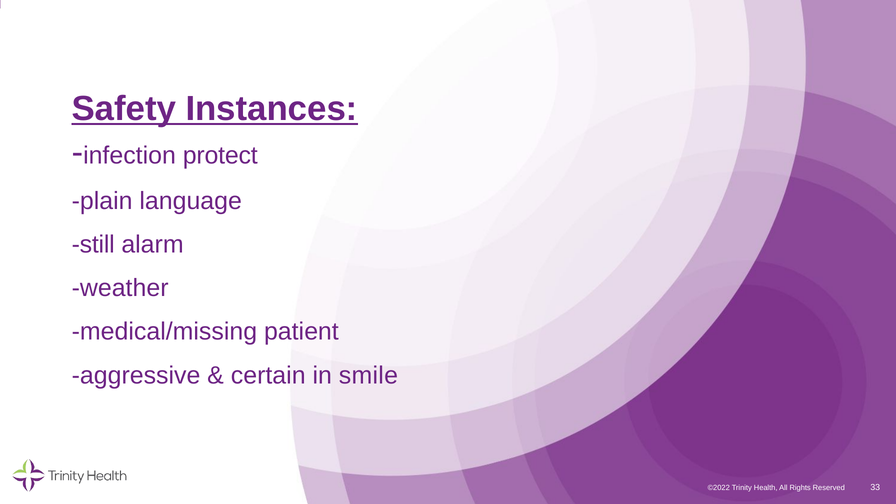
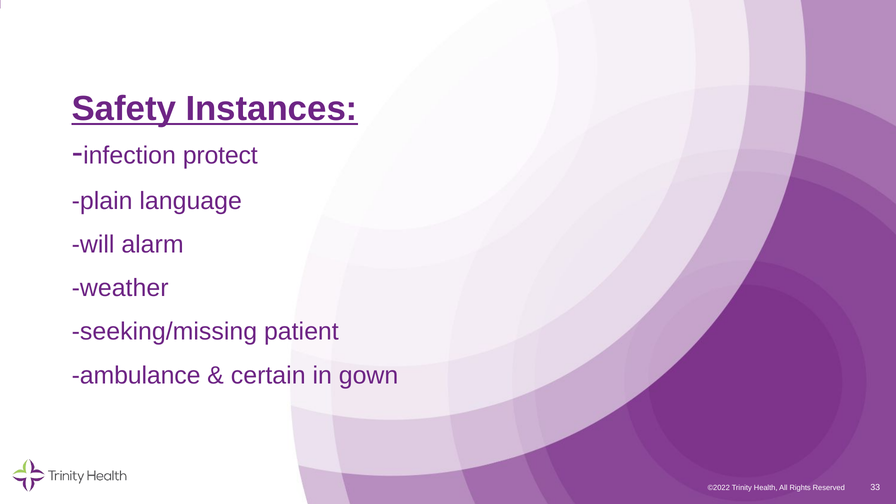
still: still -> will
medical/missing: medical/missing -> seeking/missing
aggressive: aggressive -> ambulance
smile: smile -> gown
